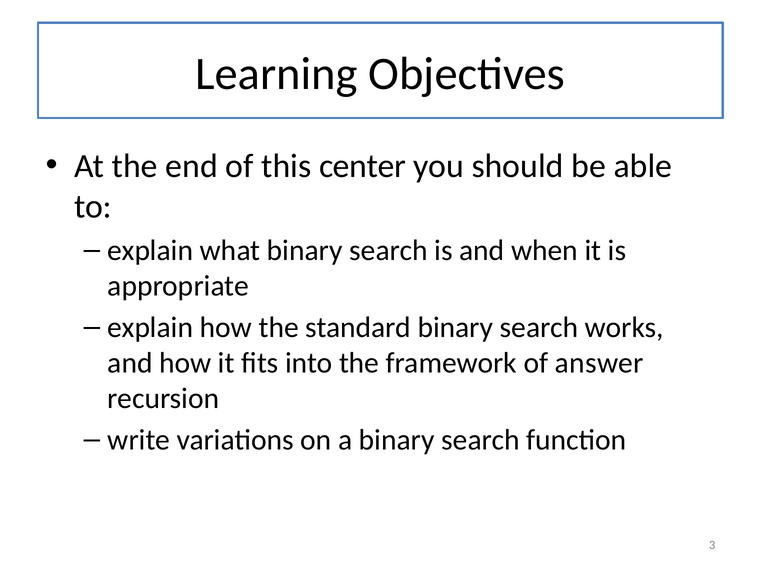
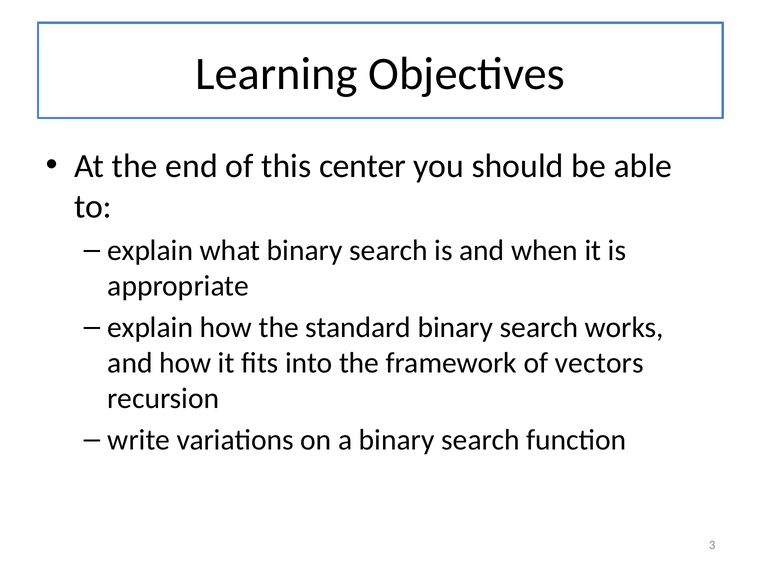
answer: answer -> vectors
